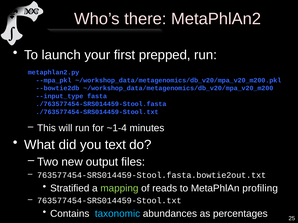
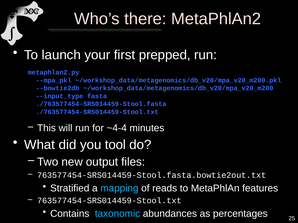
~1-4: ~1-4 -> ~4-4
text: text -> tool
mapping colour: light green -> light blue
profiling: profiling -> features
